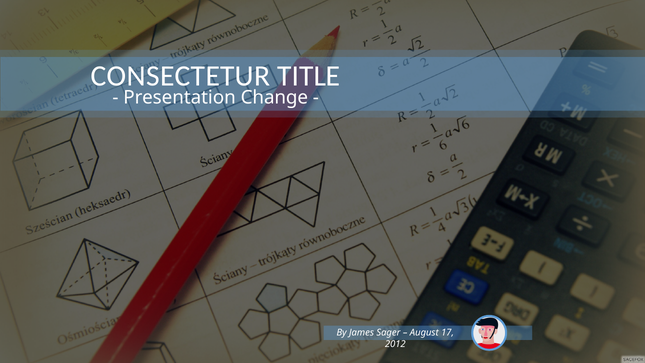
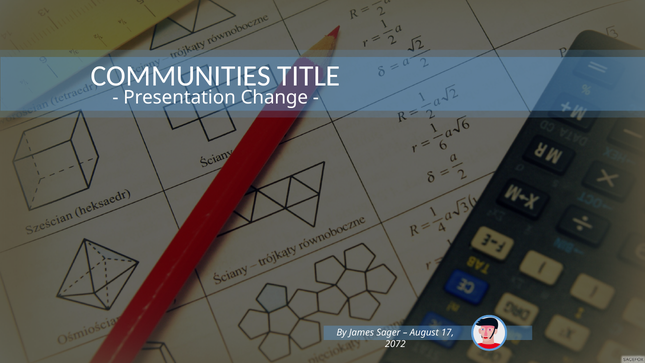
CONSECTETUR: CONSECTETUR -> COMMUNITIES
2012: 2012 -> 2072
